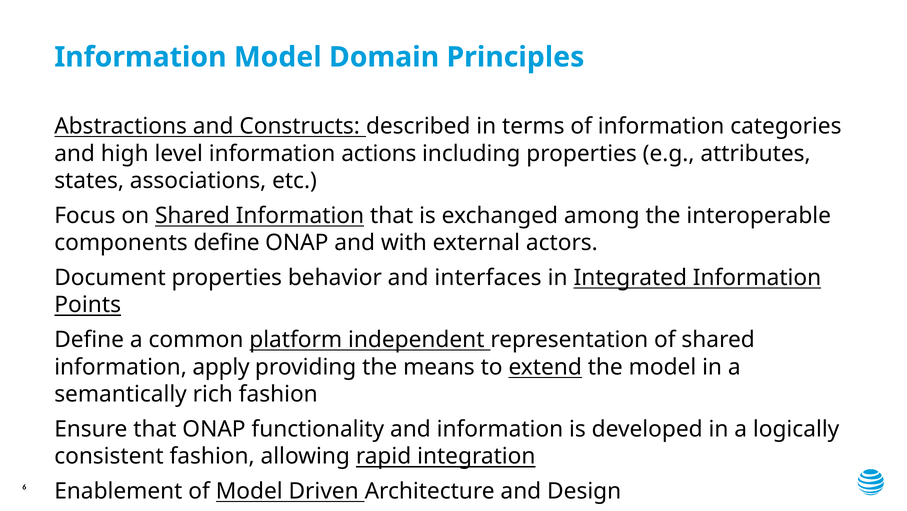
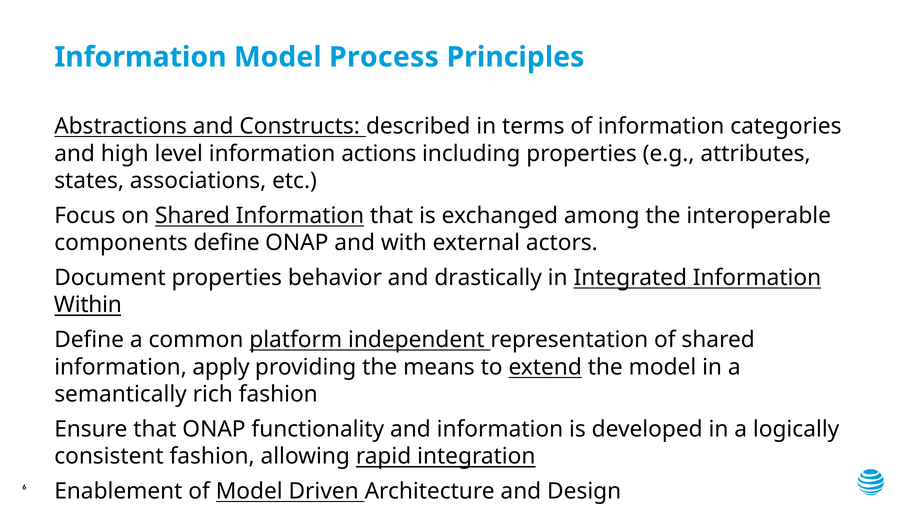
Domain: Domain -> Process
interfaces: interfaces -> drastically
Points: Points -> Within
